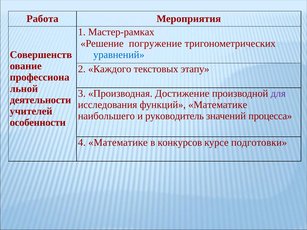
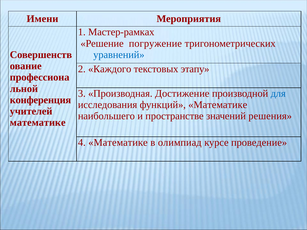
Работа: Работа -> Имени
для colour: purple -> blue
деятельности: деятельности -> конференция
руководитель: руководитель -> пространстве
процесса: процесса -> решения
особенности at (38, 123): особенности -> математике
конкурсов: конкурсов -> олимпиад
подготовки: подготовки -> проведение
